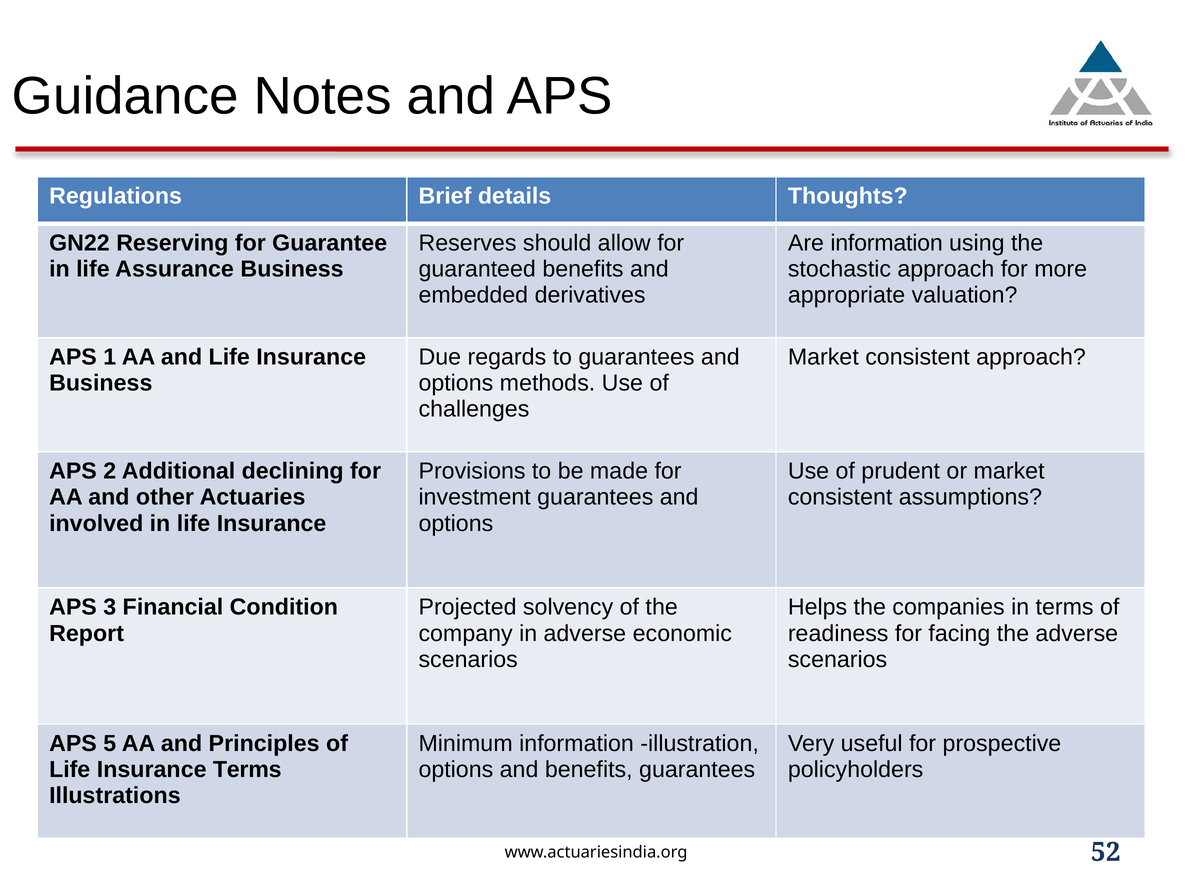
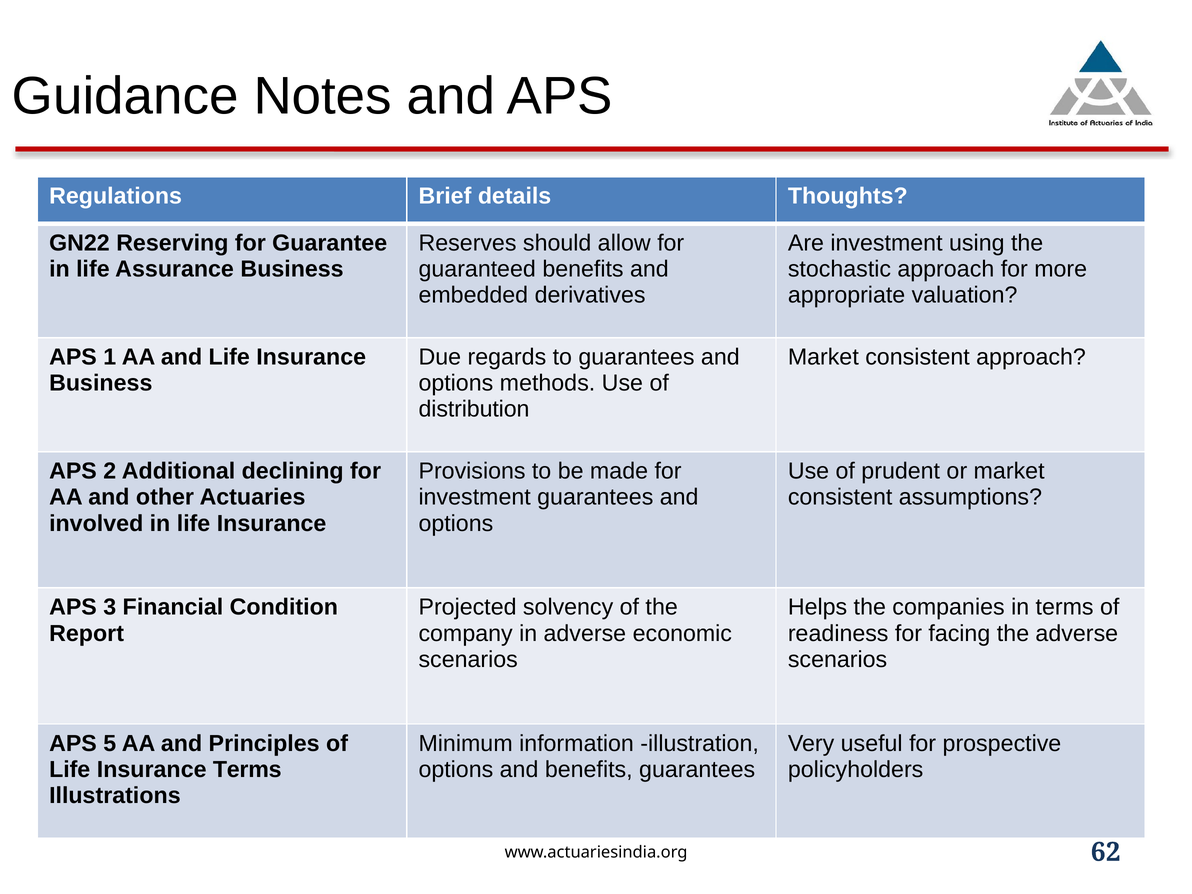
Are information: information -> investment
challenges: challenges -> distribution
52: 52 -> 62
